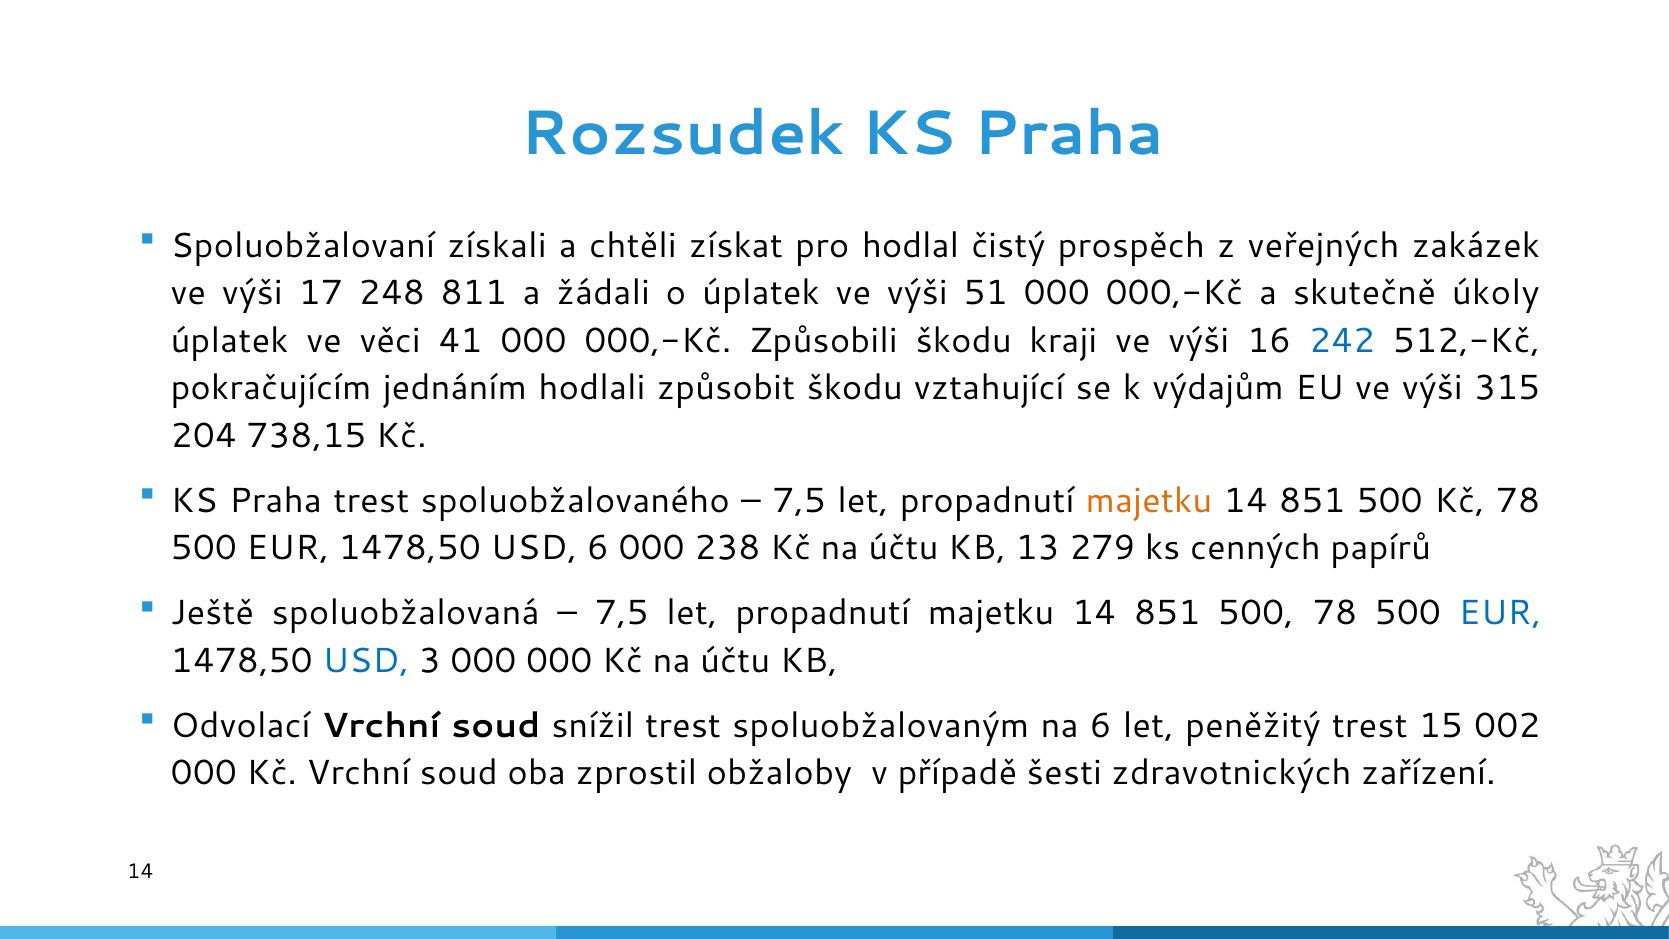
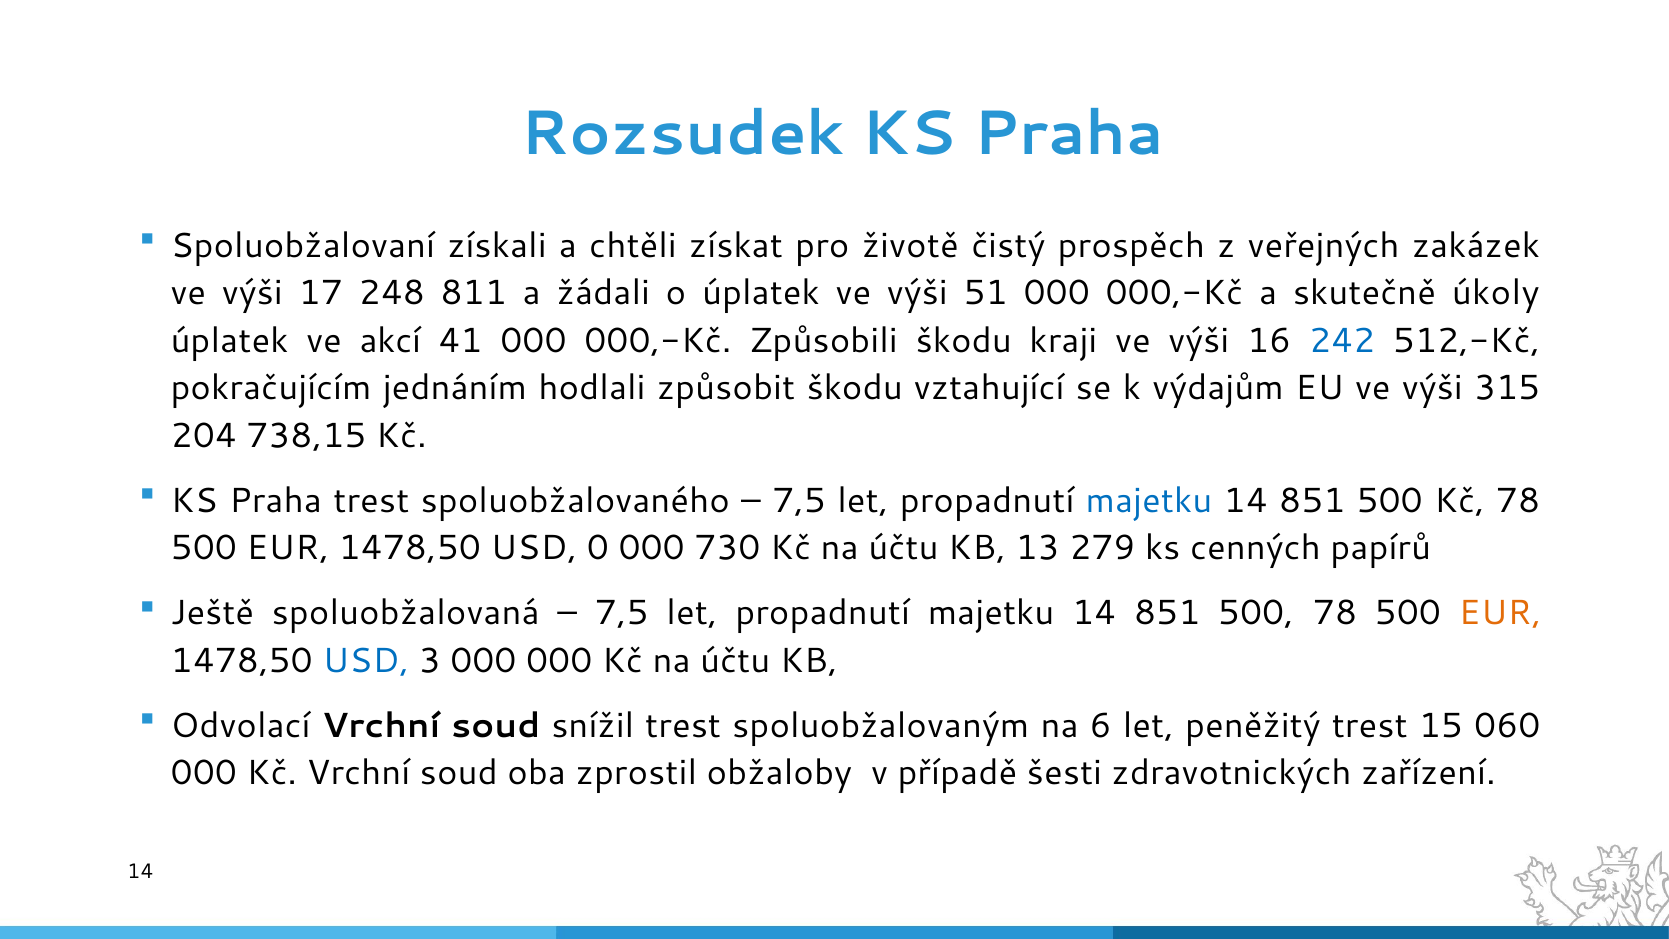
hodlal: hodlal -> životě
věci: věci -> akcí
majetku at (1149, 501) colour: orange -> blue
USD 6: 6 -> 0
238: 238 -> 730
EUR at (1500, 613) colour: blue -> orange
002: 002 -> 060
